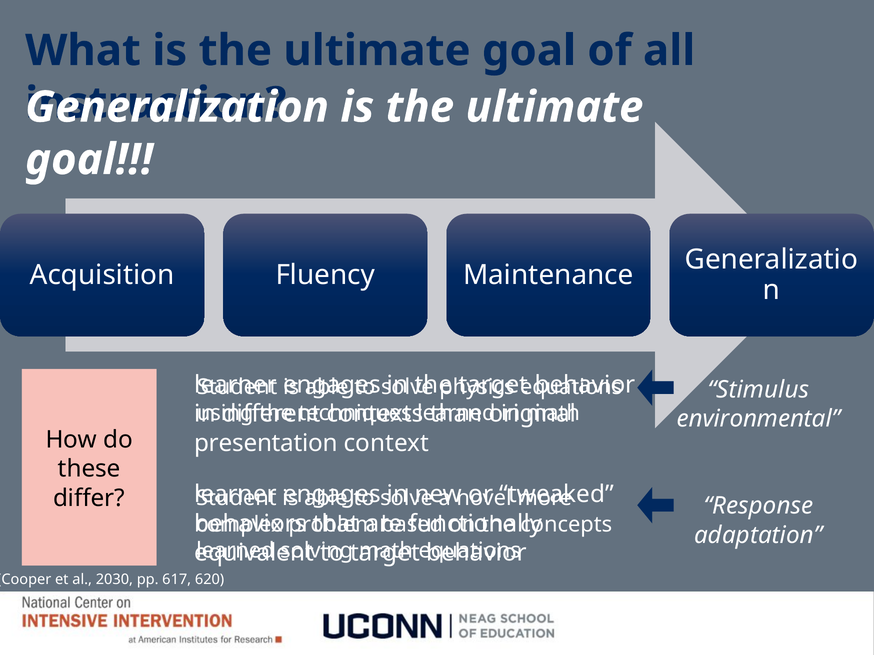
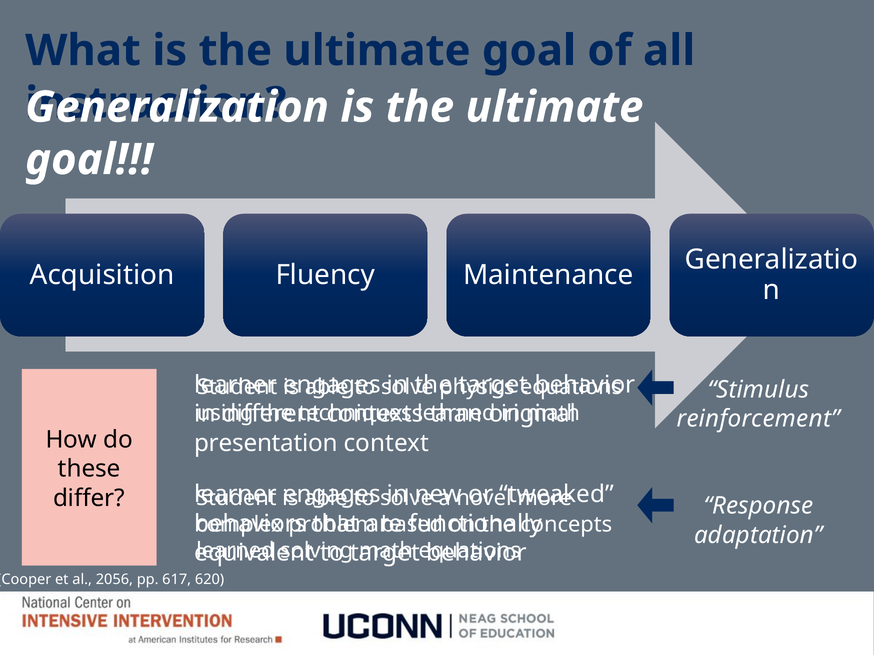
environmental: environmental -> reinforcement
2030: 2030 -> 2056
